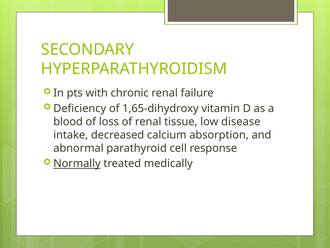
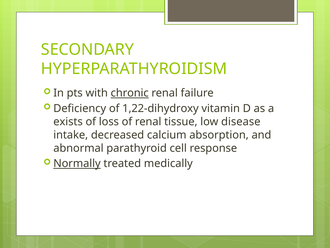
chronic underline: none -> present
1,65-dihydroxy: 1,65-dihydroxy -> 1,22-dihydroxy
blood: blood -> exists
